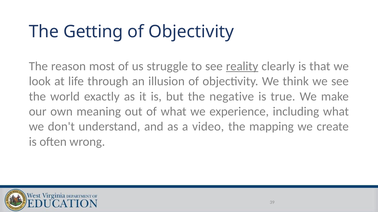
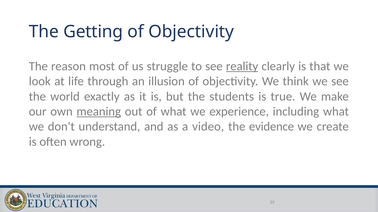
negative: negative -> students
meaning underline: none -> present
mapping: mapping -> evidence
